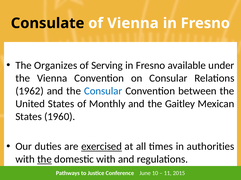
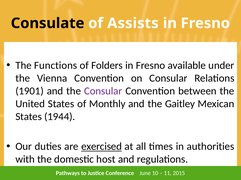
of Vienna: Vienna -> Assists
Organizes: Organizes -> Functions
Serving: Serving -> Folders
1962: 1962 -> 1901
Consular at (103, 91) colour: blue -> purple
1960: 1960 -> 1944
the at (44, 160) underline: present -> none
domestic with: with -> host
